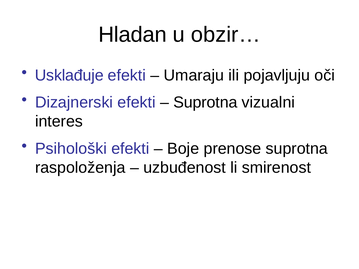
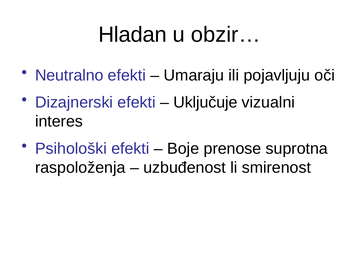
Usklađuje: Usklađuje -> Neutralno
Suprotna at (205, 102): Suprotna -> Uključuje
